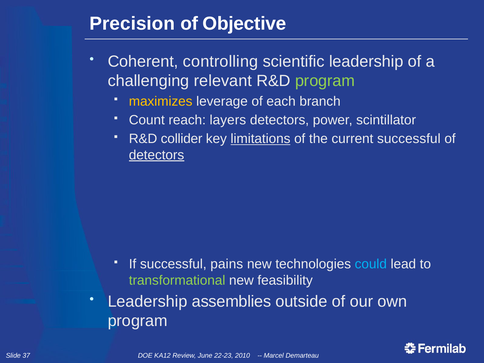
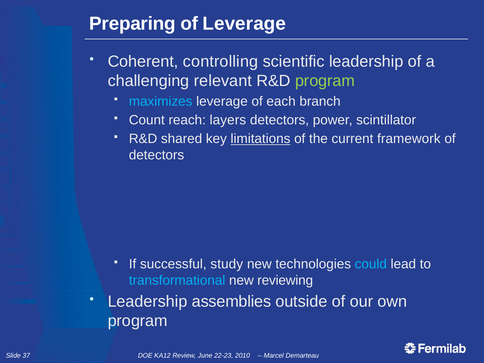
Precision: Precision -> Preparing
of Objective: Objective -> Leverage
maximizes colour: yellow -> light blue
collider: collider -> shared
current successful: successful -> framework
detectors at (157, 155) underline: present -> none
pains: pains -> study
transformational colour: light green -> light blue
feasibility: feasibility -> reviewing
